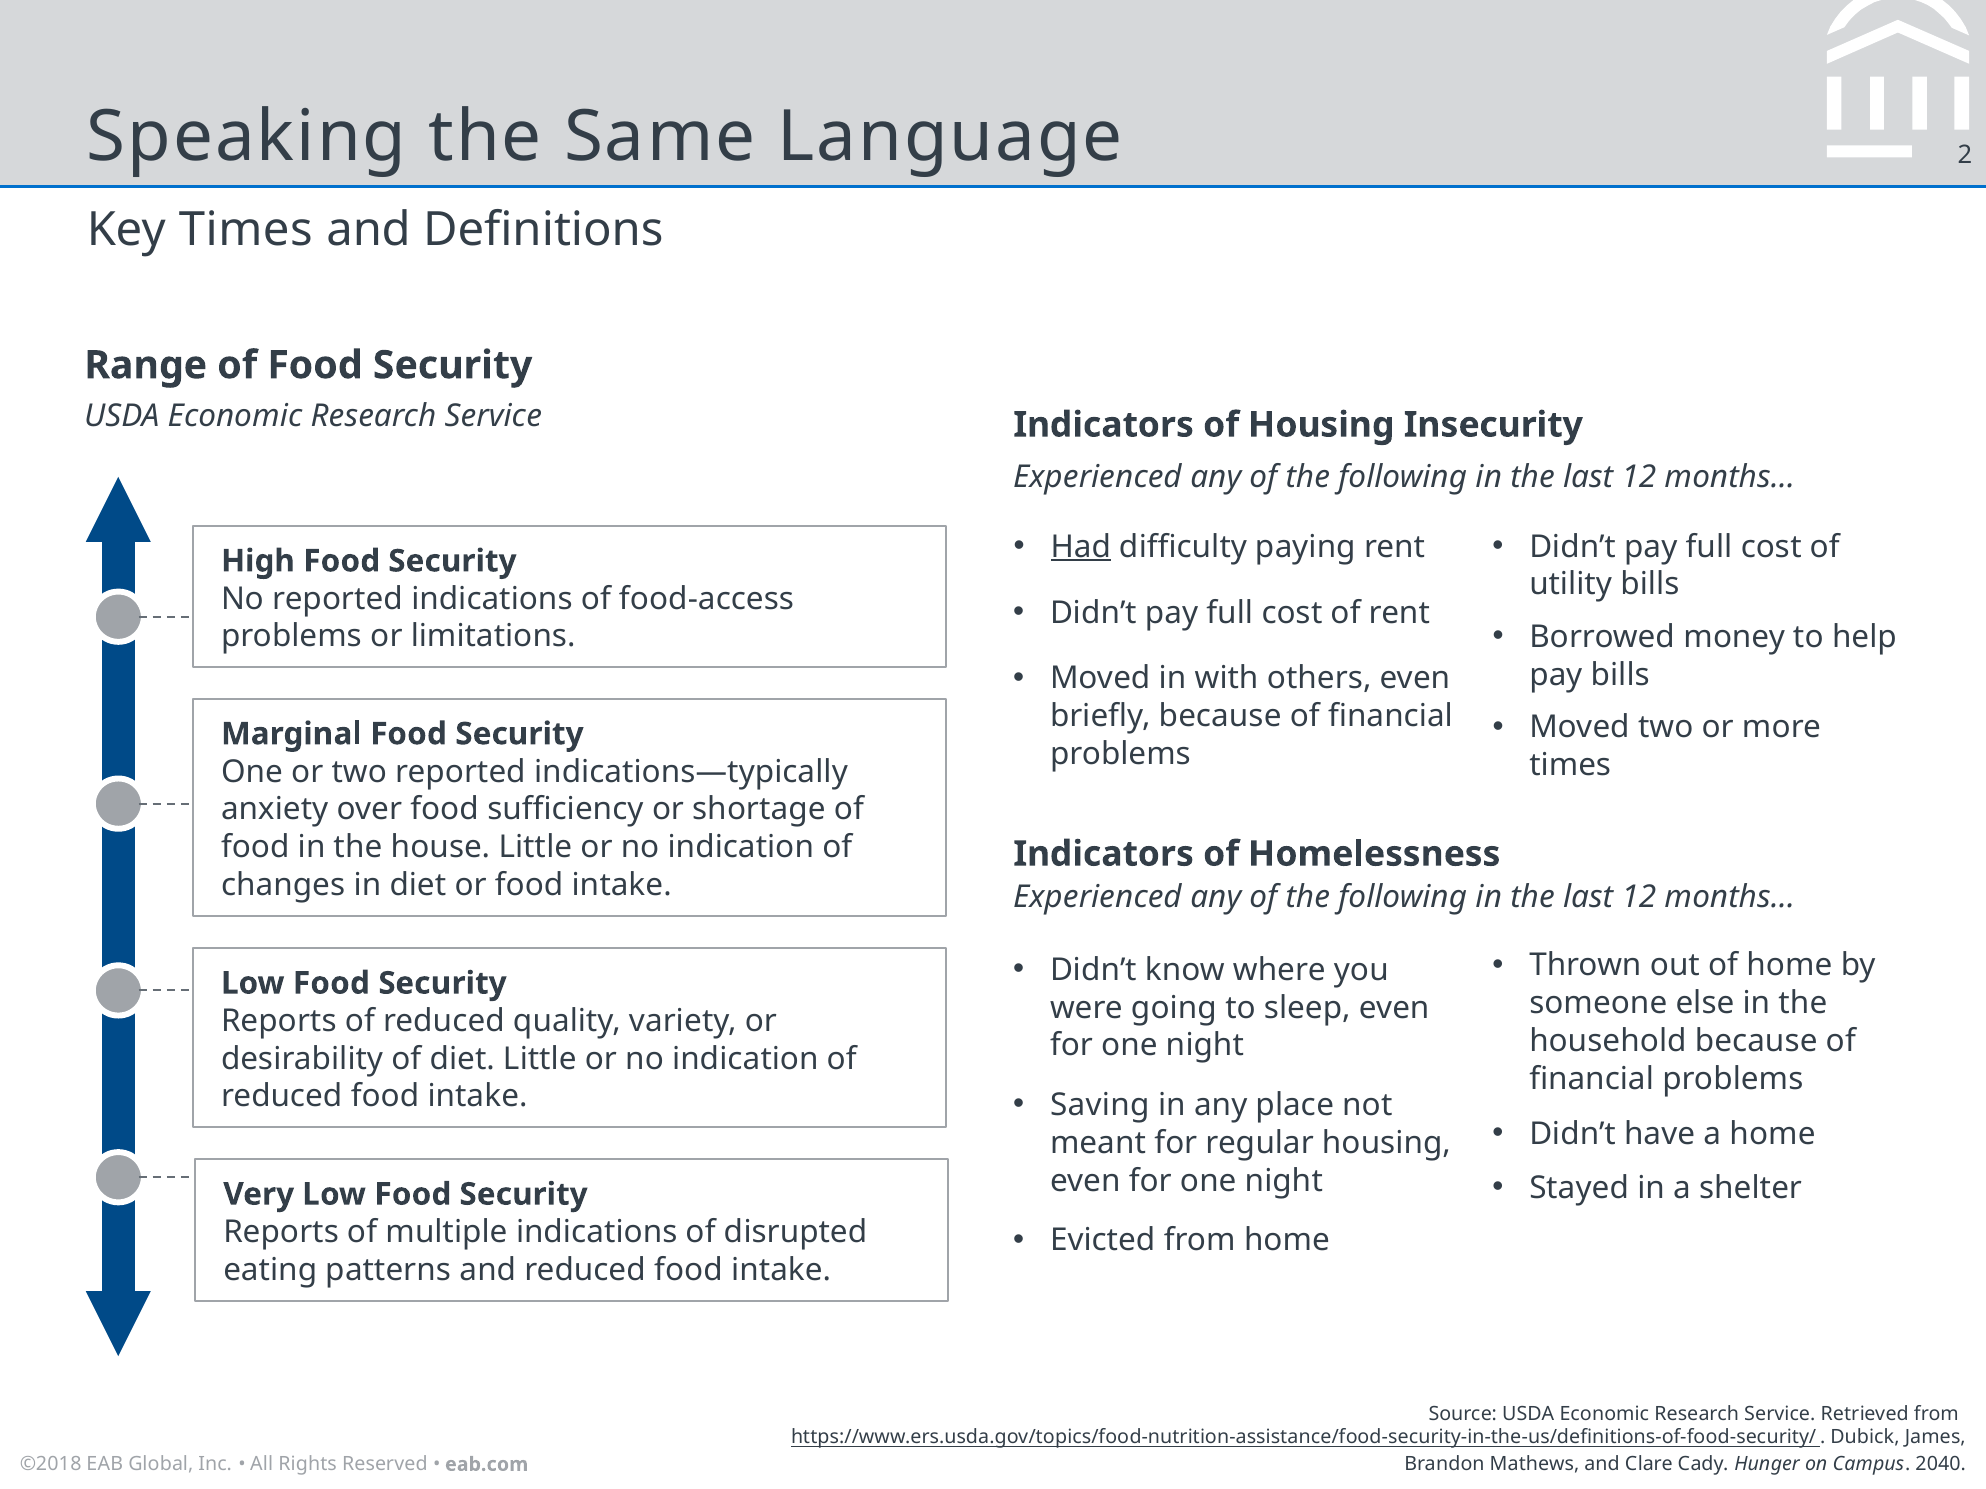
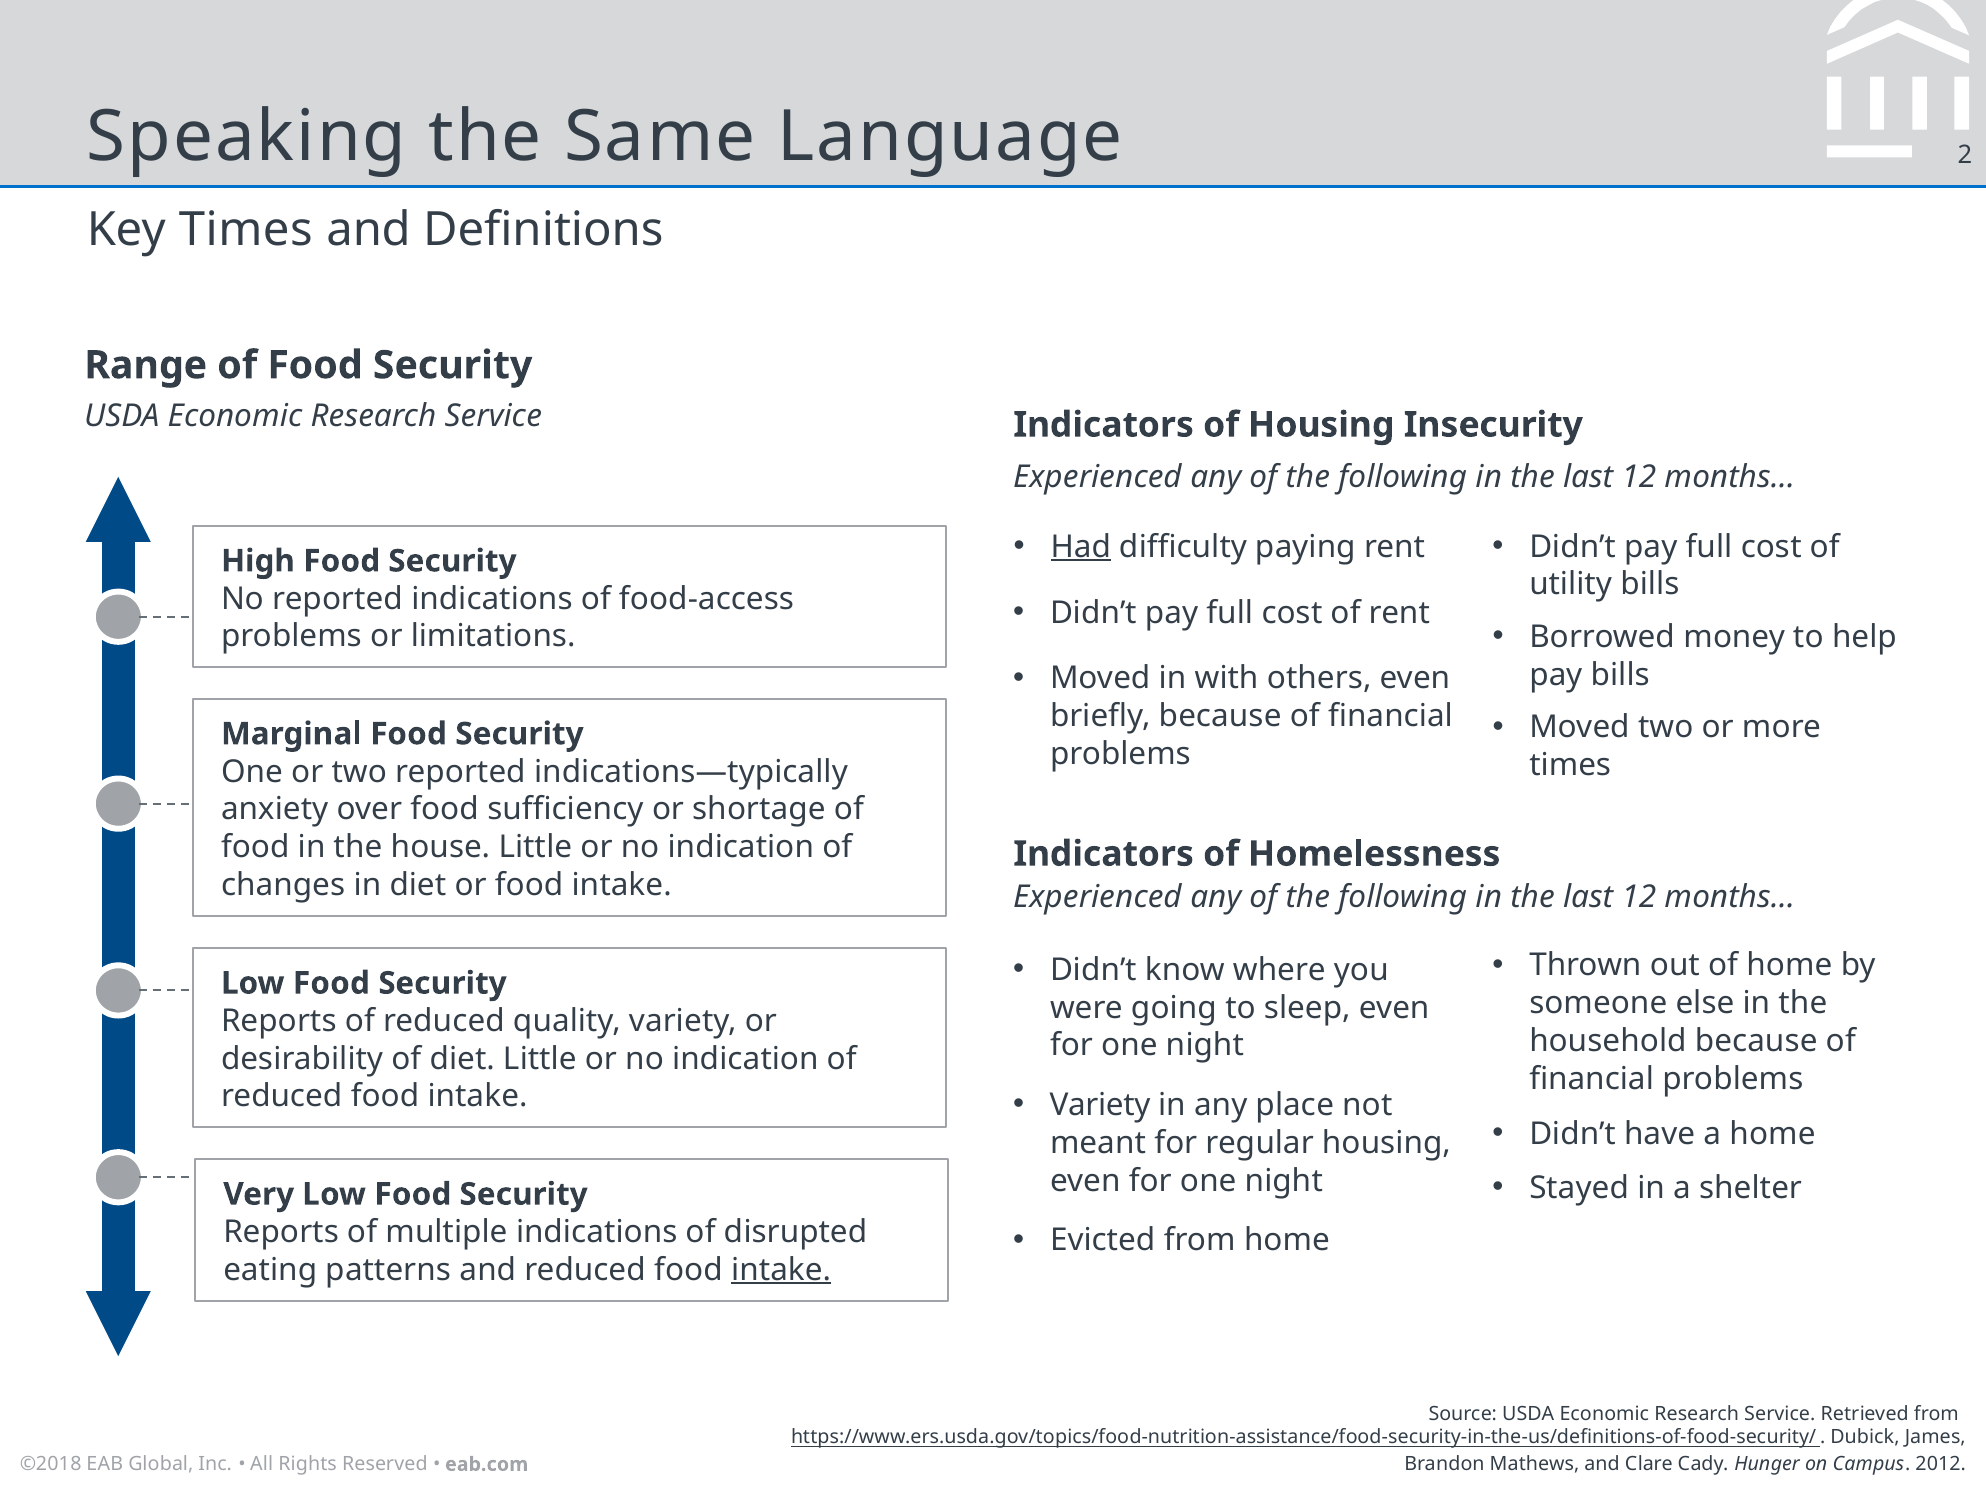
Saving at (1100, 1106): Saving -> Variety
intake at (781, 1270) underline: none -> present
2040: 2040 -> 2012
